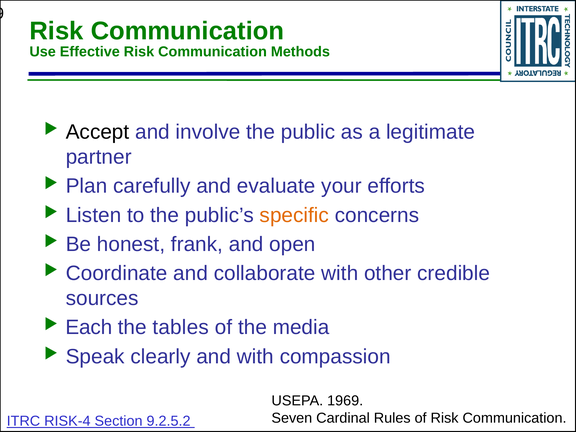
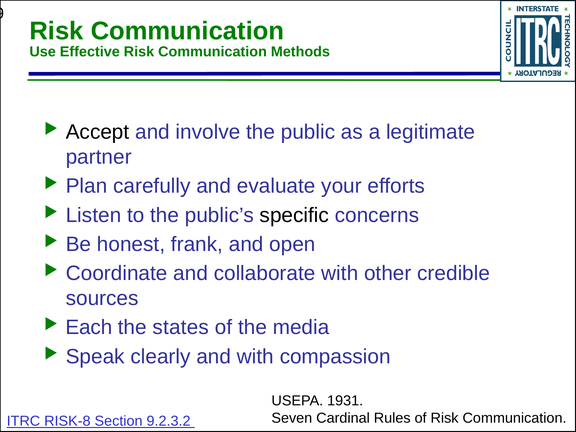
specific colour: orange -> black
tables: tables -> states
1969: 1969 -> 1931
RISK-4: RISK-4 -> RISK-8
9.2.5.2: 9.2.5.2 -> 9.2.3.2
